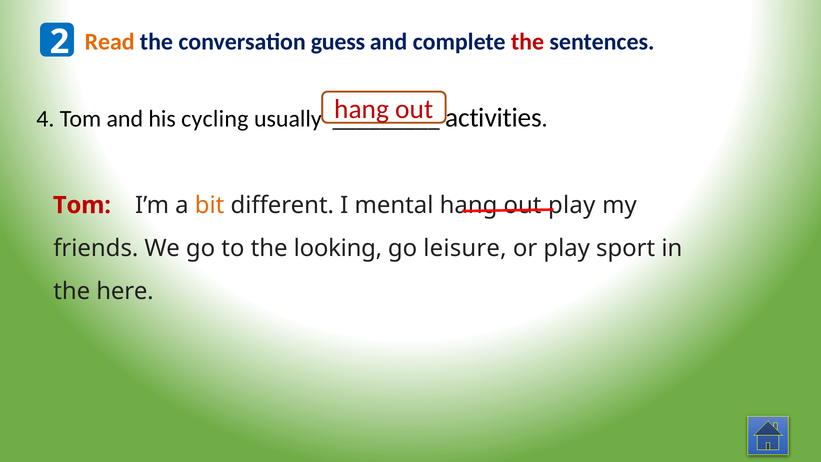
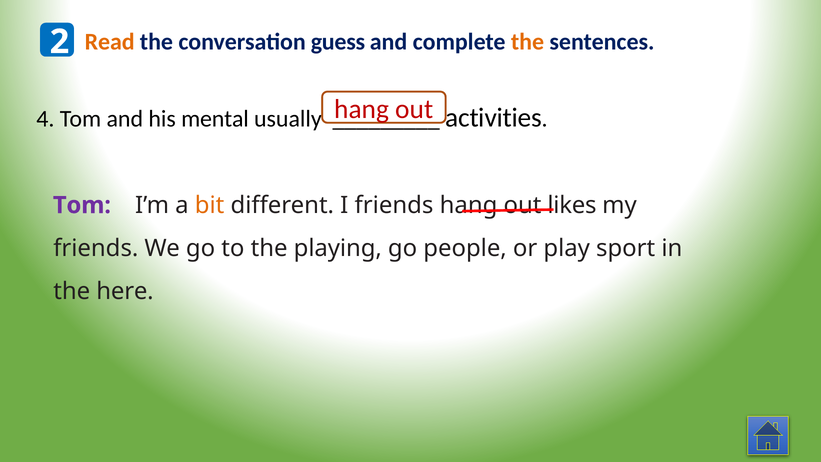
the at (527, 42) colour: red -> orange
cycling: cycling -> mental
Tom at (82, 205) colour: red -> purple
I mental: mental -> friends
play at (572, 205): play -> likes
looking: looking -> playing
leisure: leisure -> people
